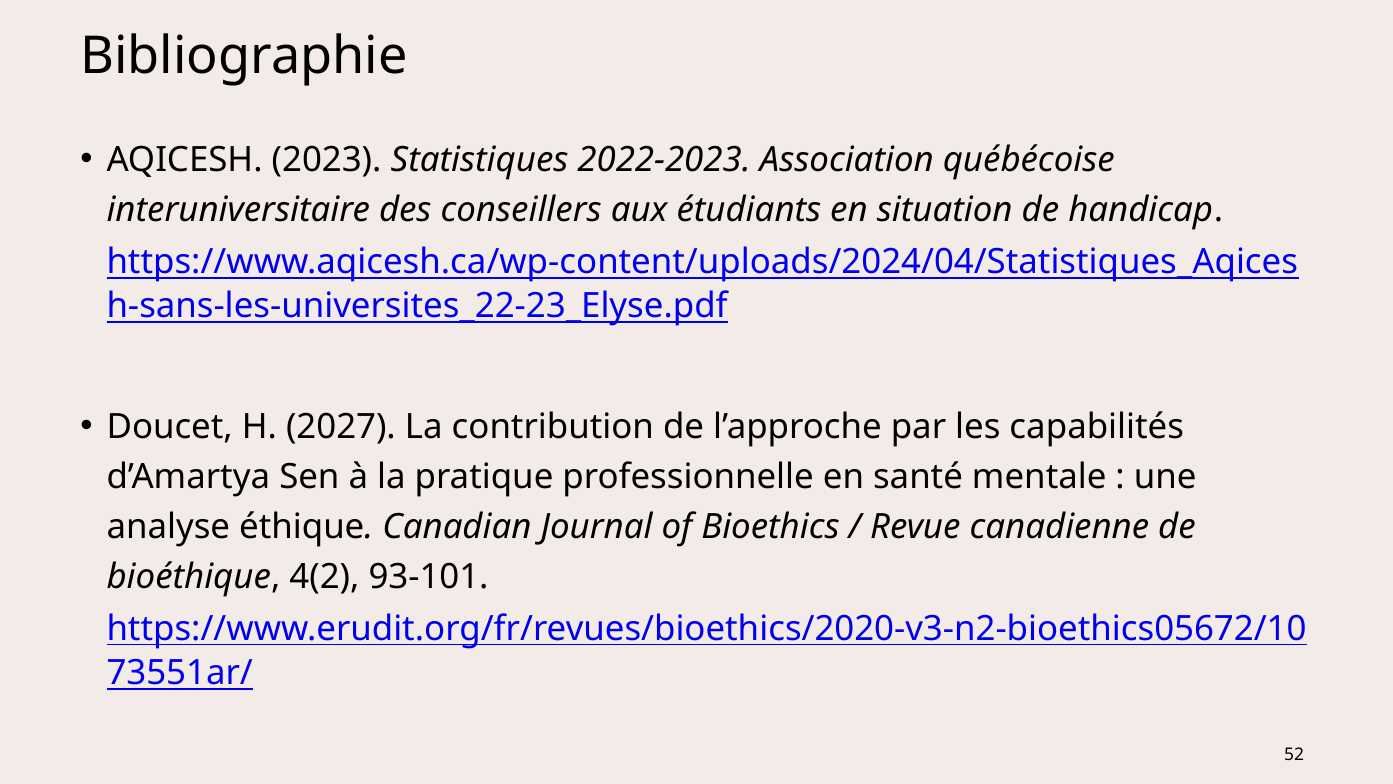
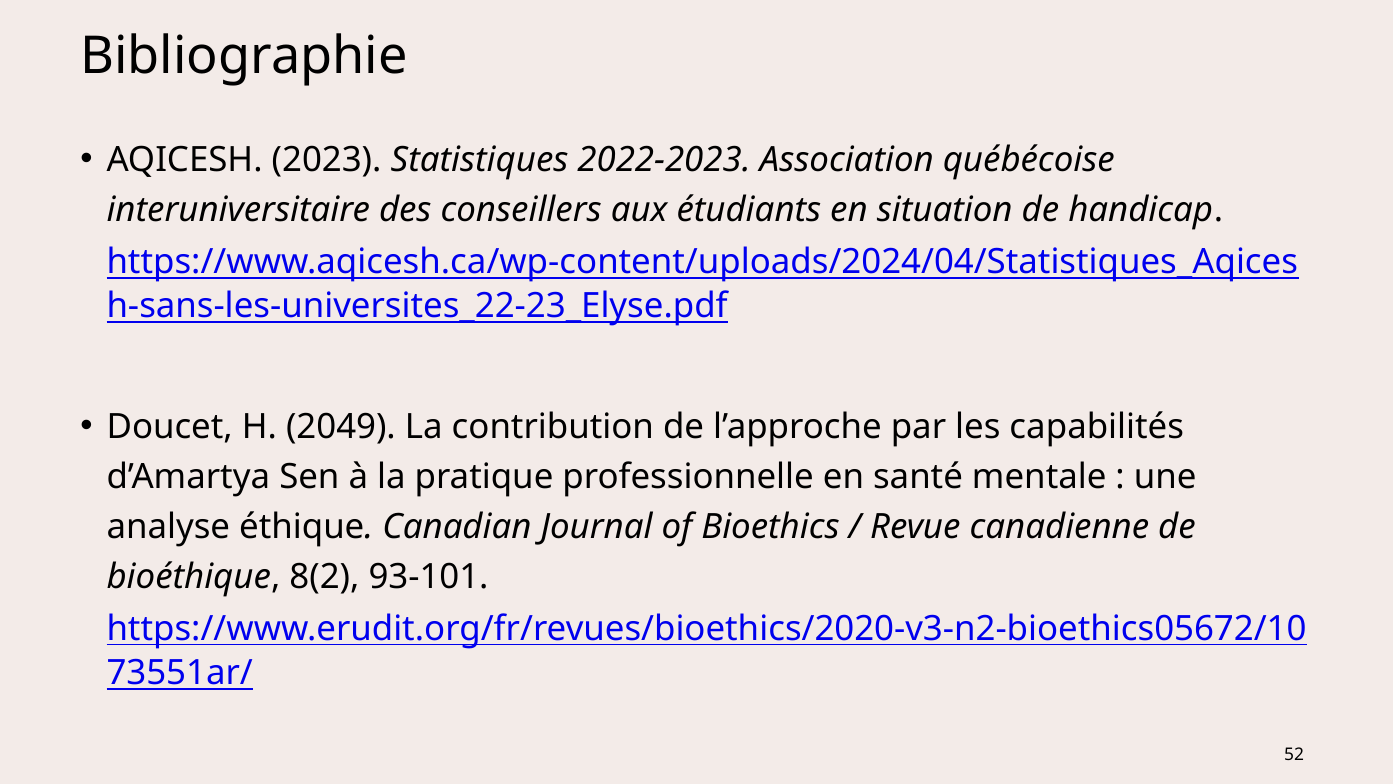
2027: 2027 -> 2049
4(2: 4(2 -> 8(2
